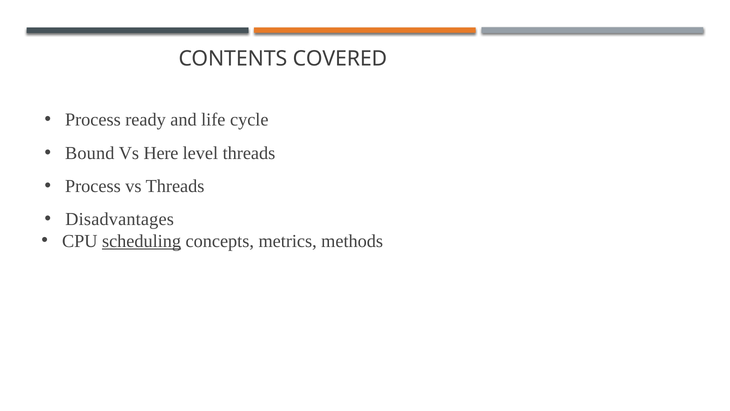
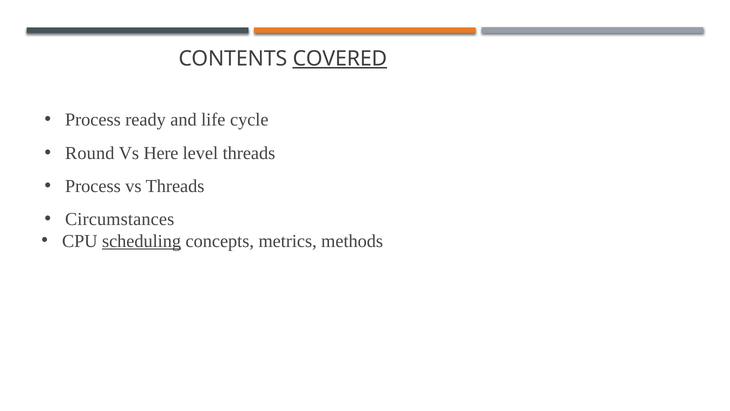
COVERED underline: none -> present
Bound: Bound -> Round
Disadvantages: Disadvantages -> Circumstances
